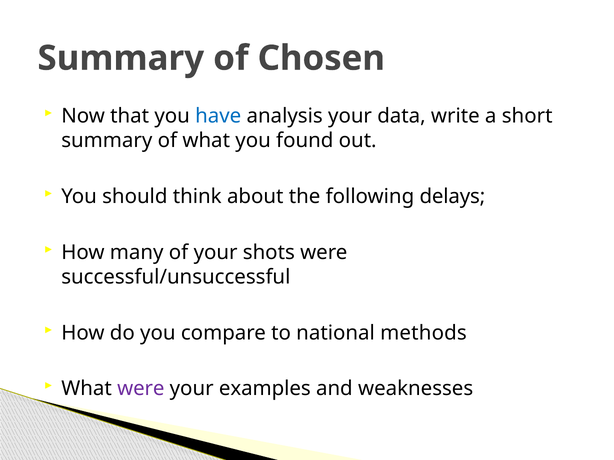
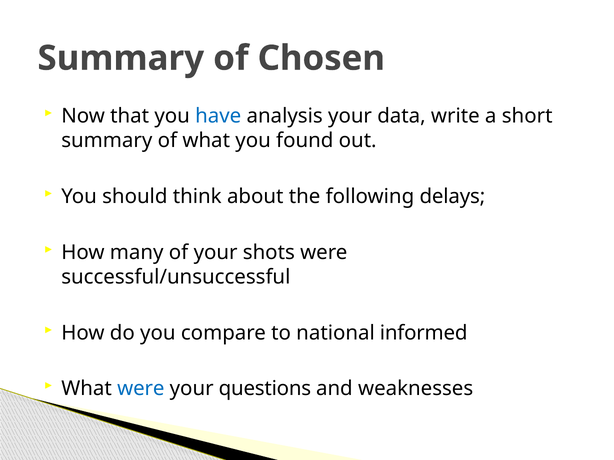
methods: methods -> informed
were at (141, 389) colour: purple -> blue
examples: examples -> questions
